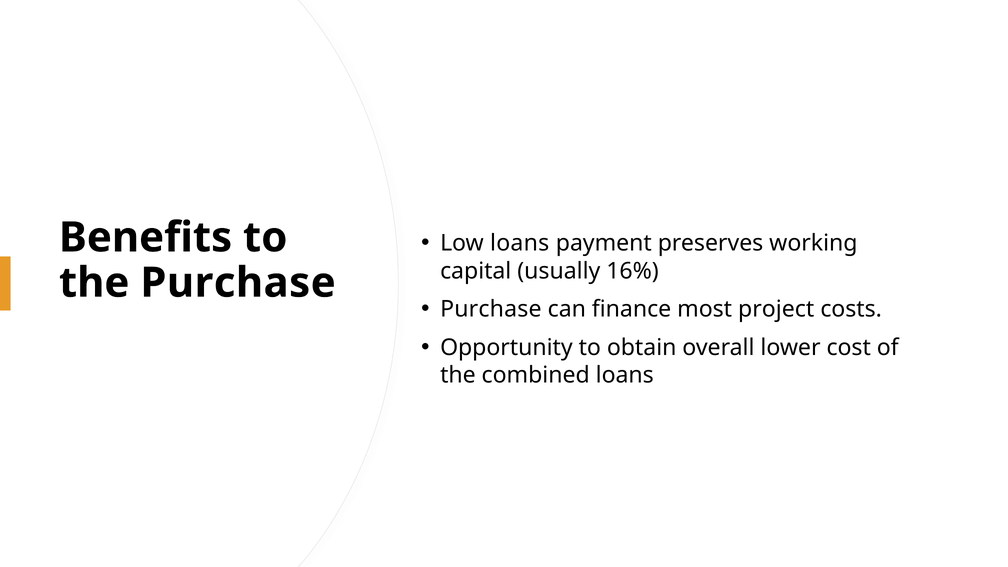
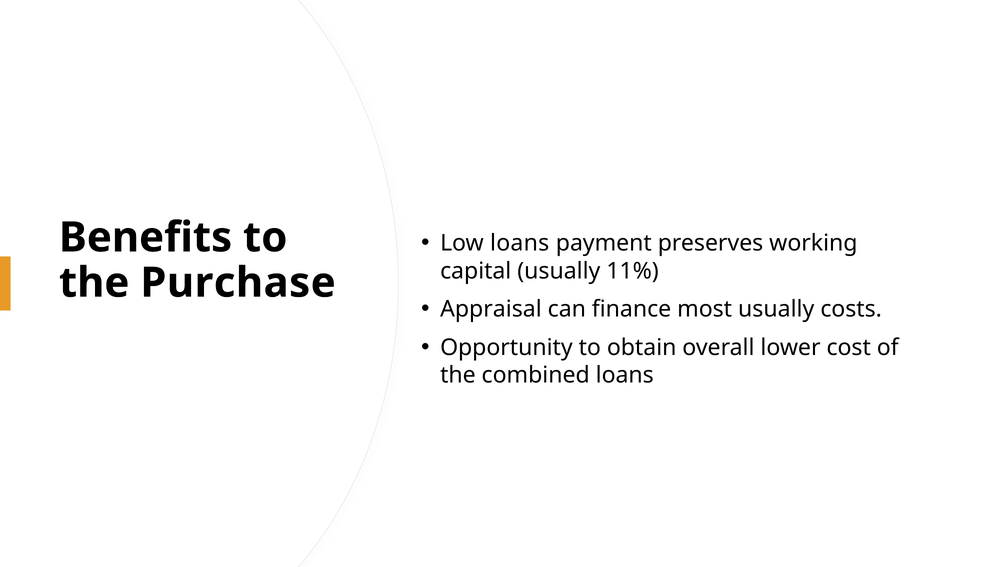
16%: 16% -> 11%
Purchase at (491, 309): Purchase -> Appraisal
most project: project -> usually
